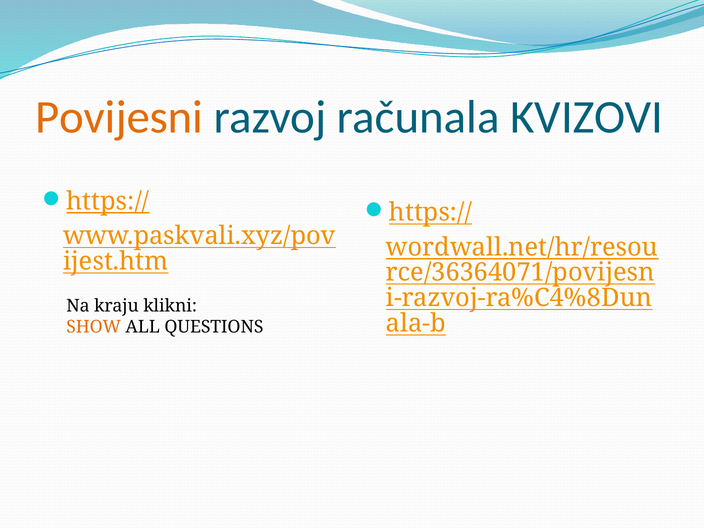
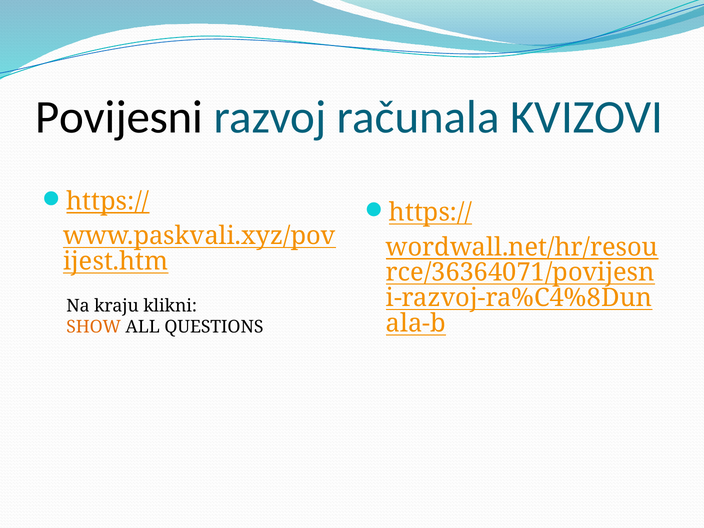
Povijesni colour: orange -> black
